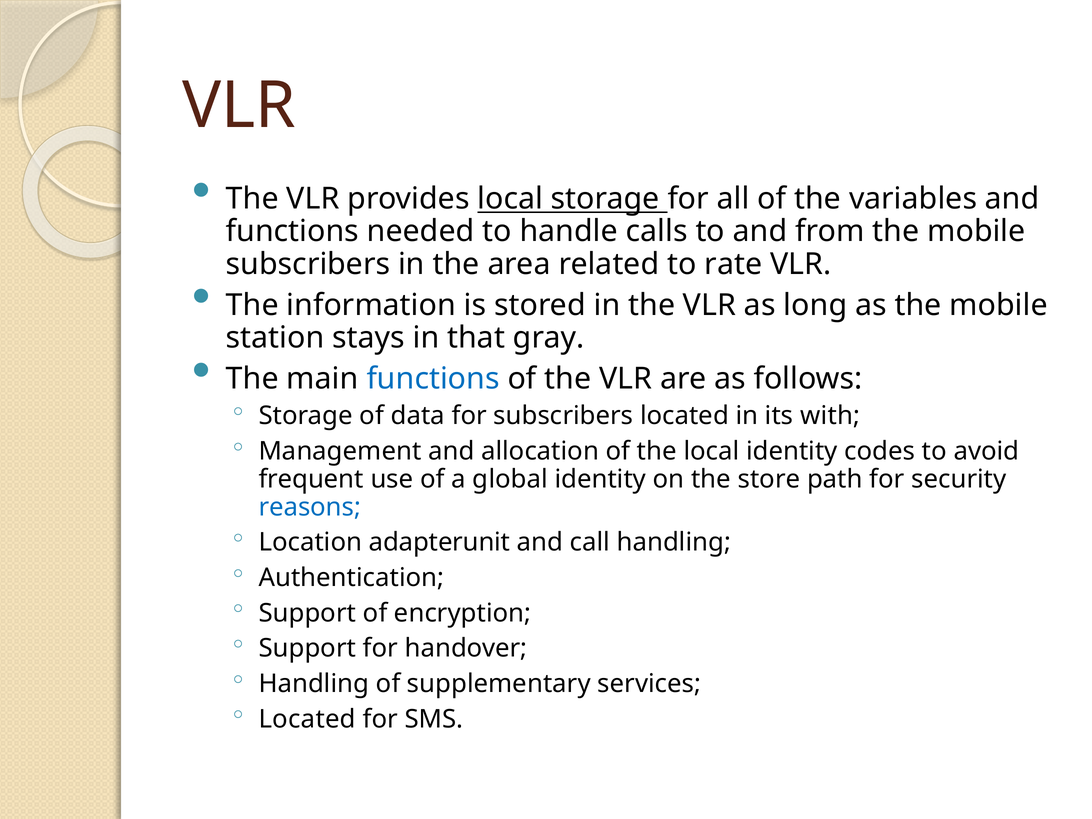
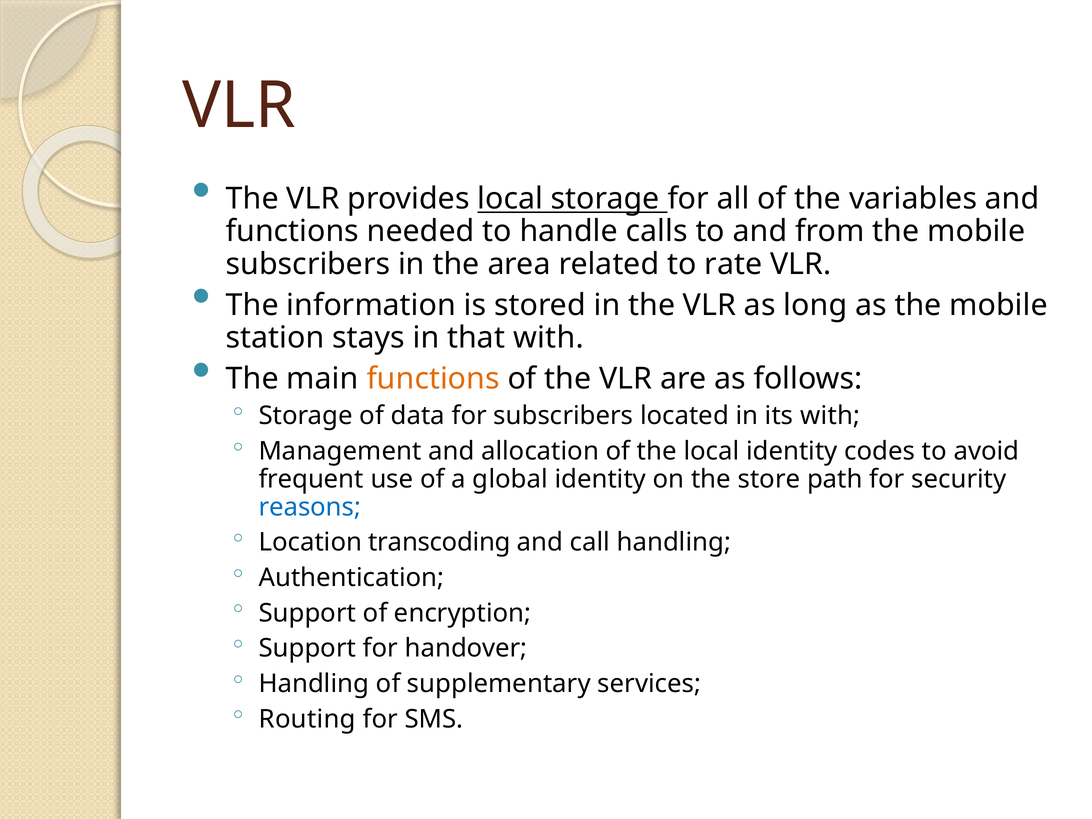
that gray: gray -> with
functions at (433, 379) colour: blue -> orange
adapterunit: adapterunit -> transcoding
Located at (307, 719): Located -> Routing
